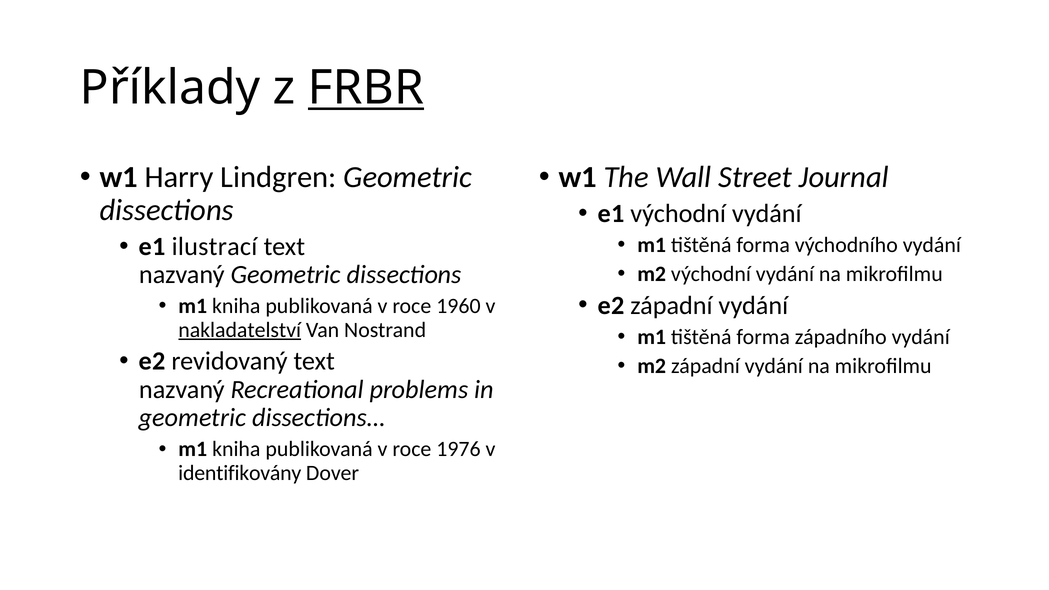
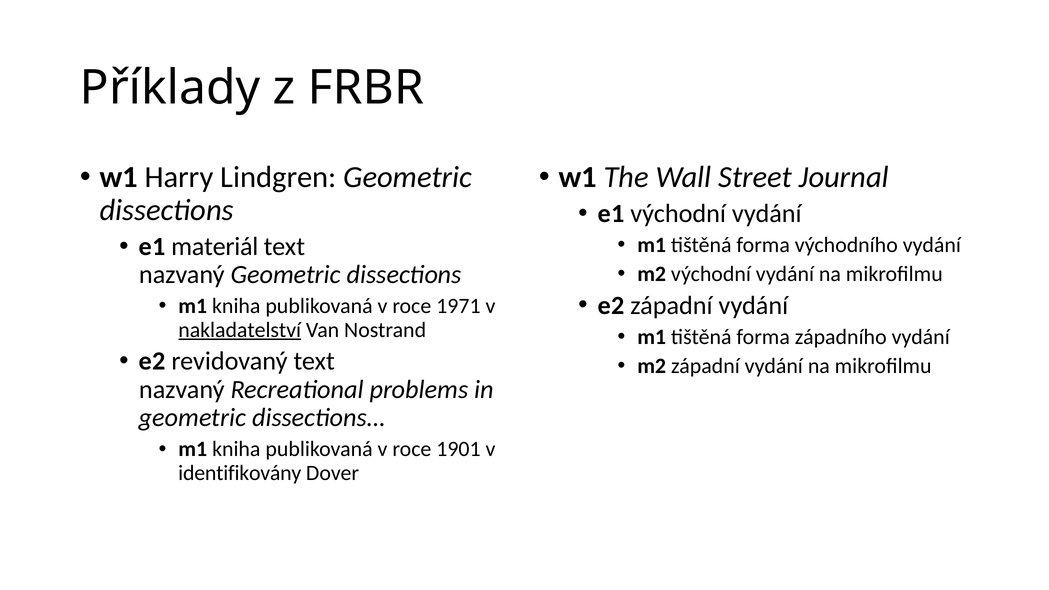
FRBR underline: present -> none
ilustrací: ilustrací -> materiál
1960: 1960 -> 1971
1976: 1976 -> 1901
